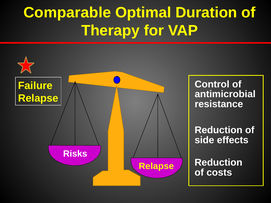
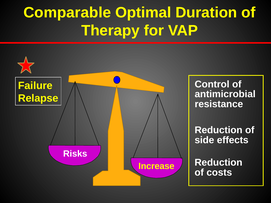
Relapse at (156, 166): Relapse -> Increase
